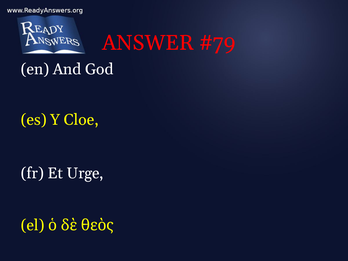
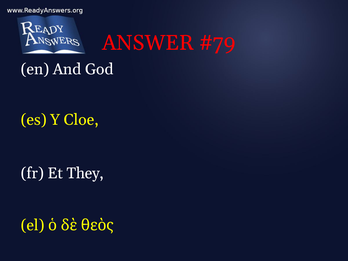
Urge: Urge -> They
